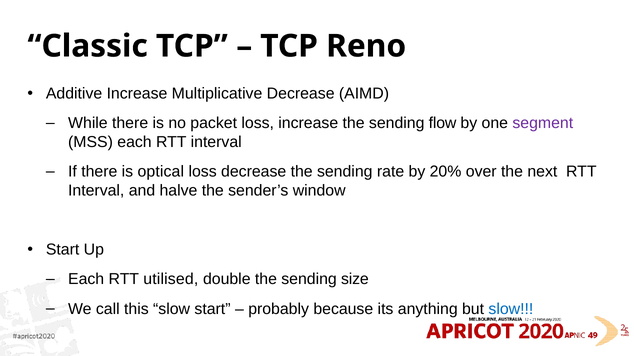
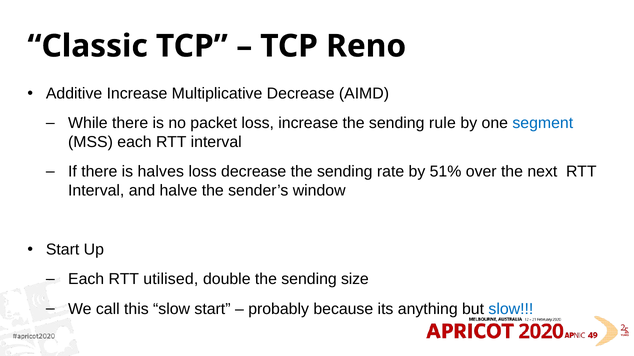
flow: flow -> rule
segment colour: purple -> blue
optical: optical -> halves
20%: 20% -> 51%
